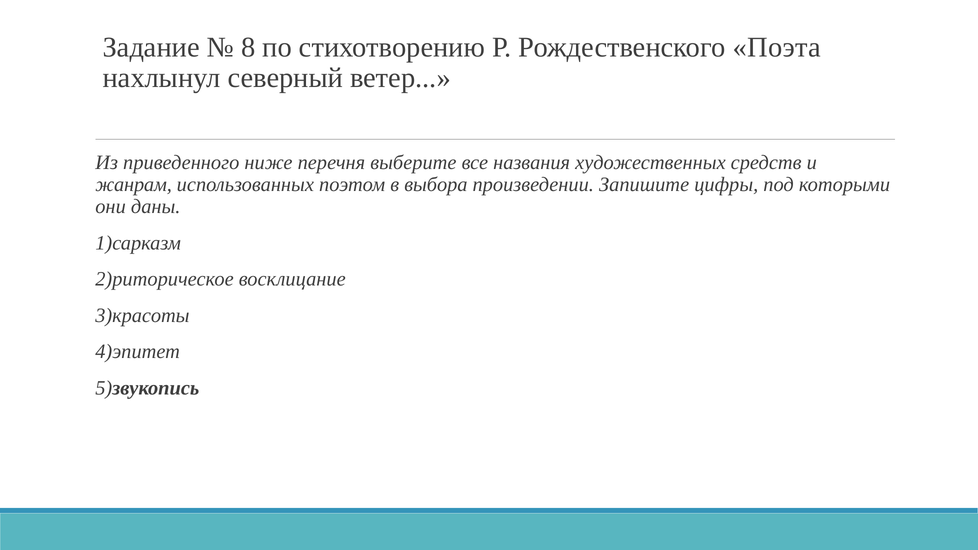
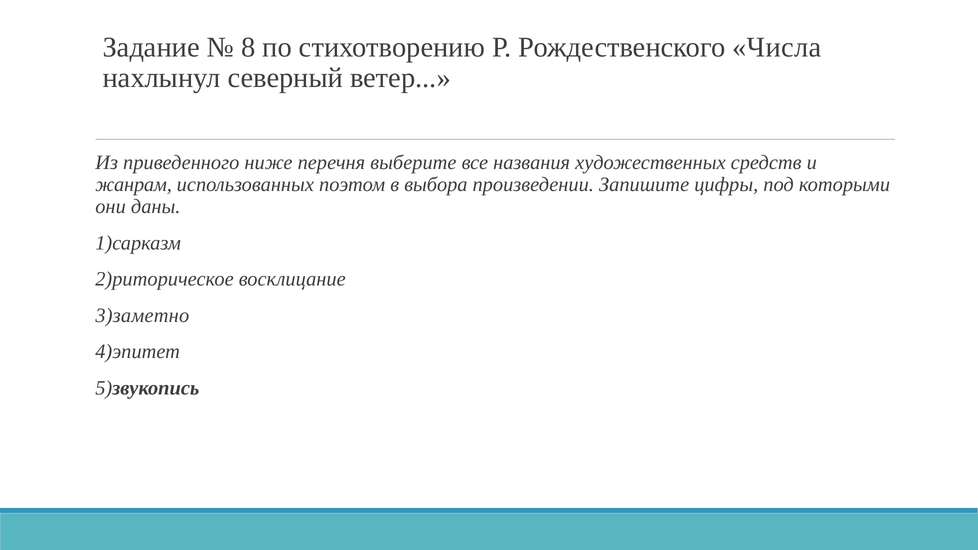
Поэта: Поэта -> Числа
3)красоты: 3)красоты -> 3)заметно
